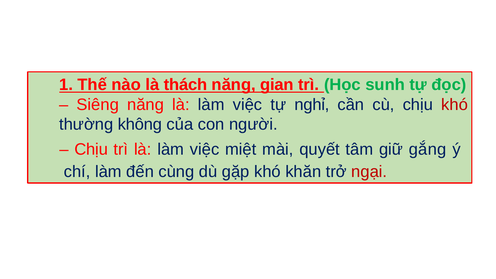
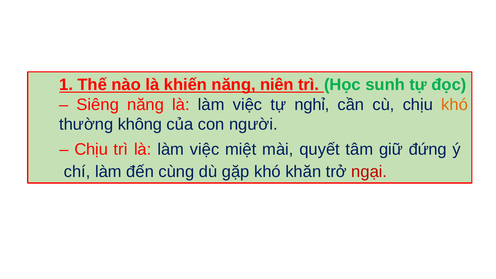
thách: thách -> khiến
gian: gian -> niên
khó at (455, 105) colour: red -> orange
gắng: gắng -> đứng
